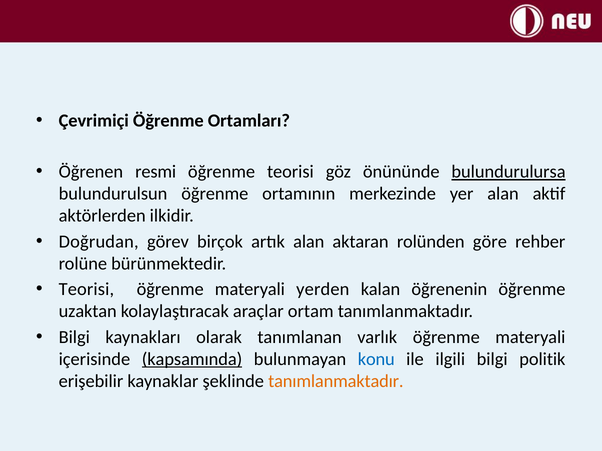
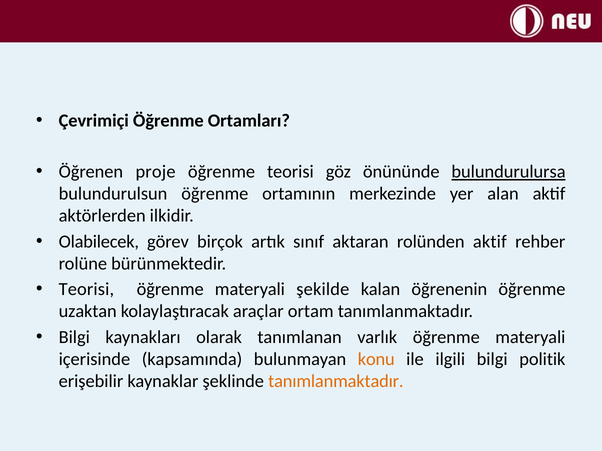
resmi: resmi -> proje
Doğrudan: Doğrudan -> Olabilecek
artık alan: alan -> sınıf
rolünden göre: göre -> aktif
yerden: yerden -> şekilde
kapsamında underline: present -> none
konu colour: blue -> orange
